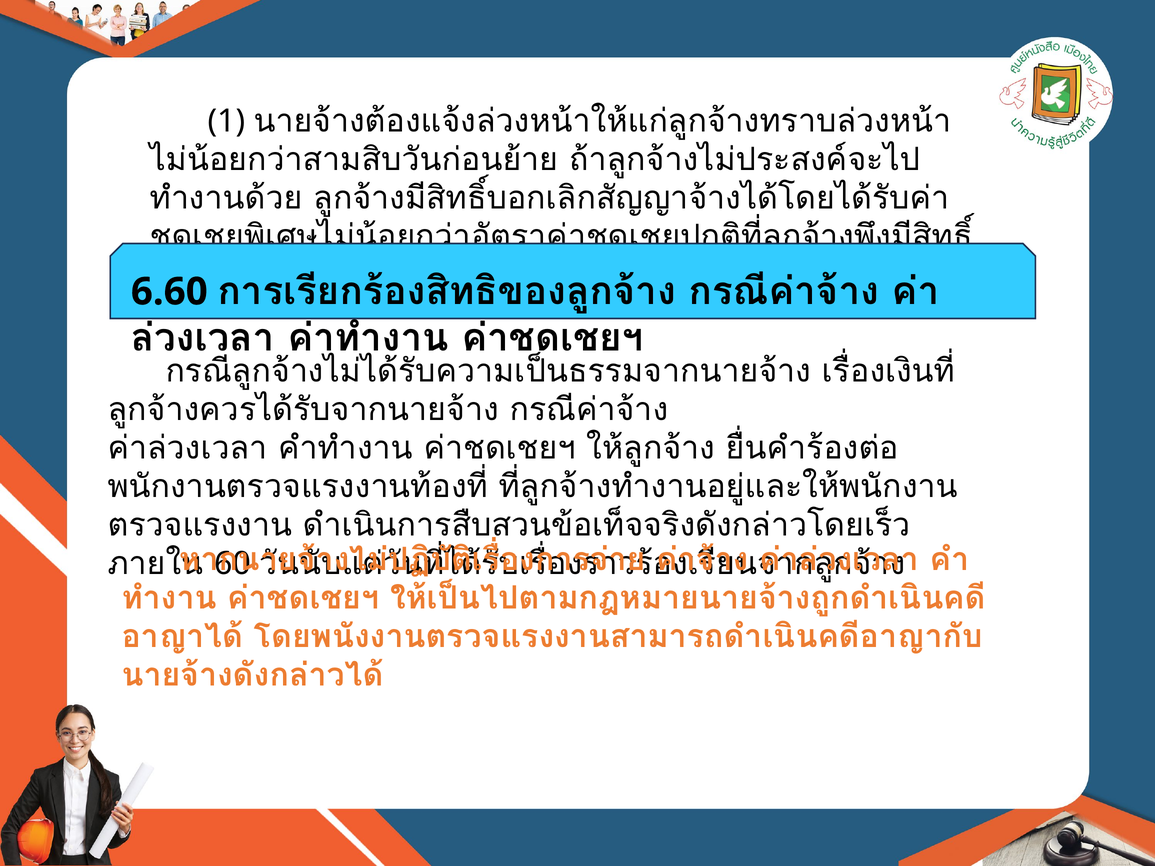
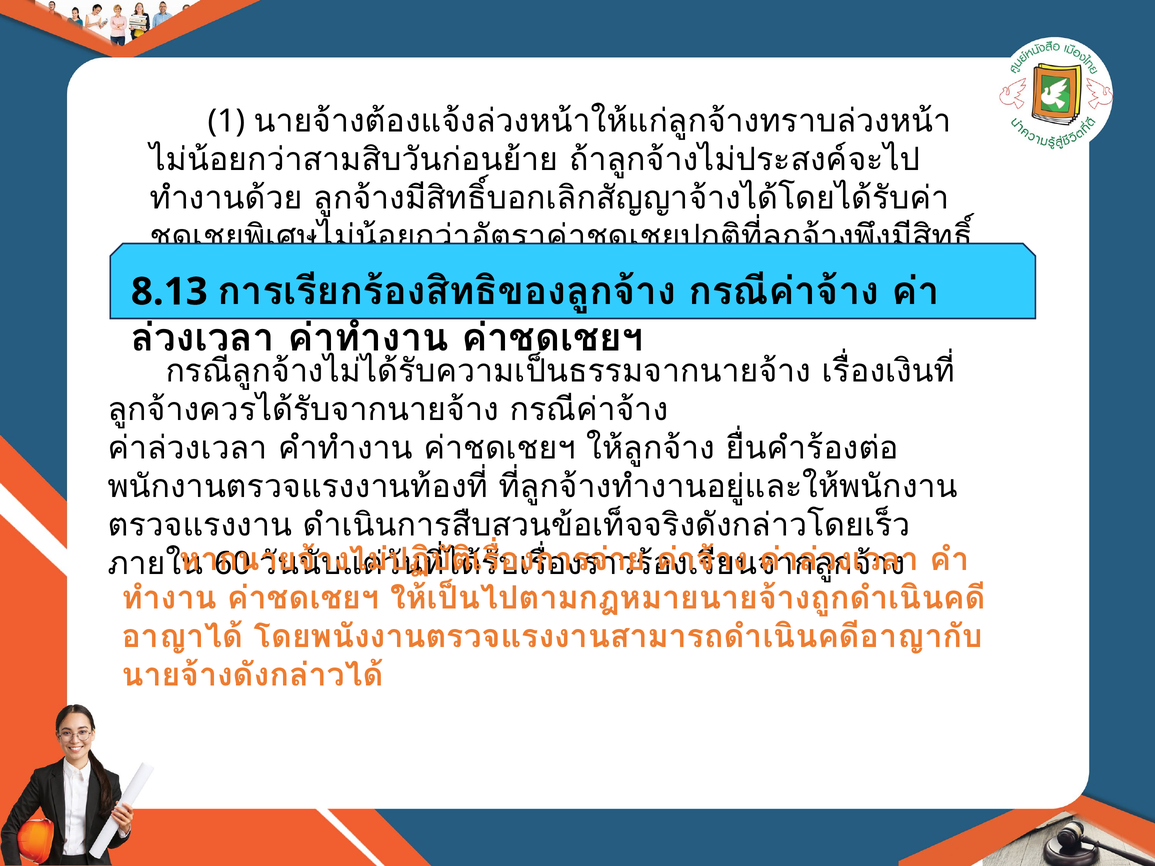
6.60: 6.60 -> 8.13
